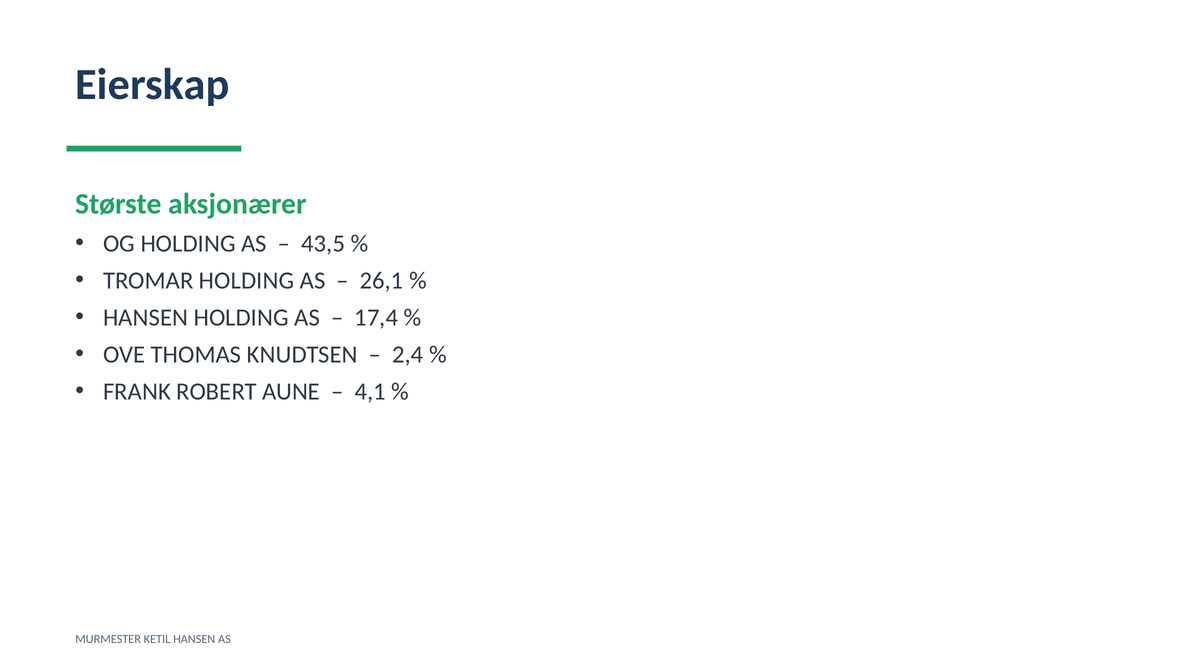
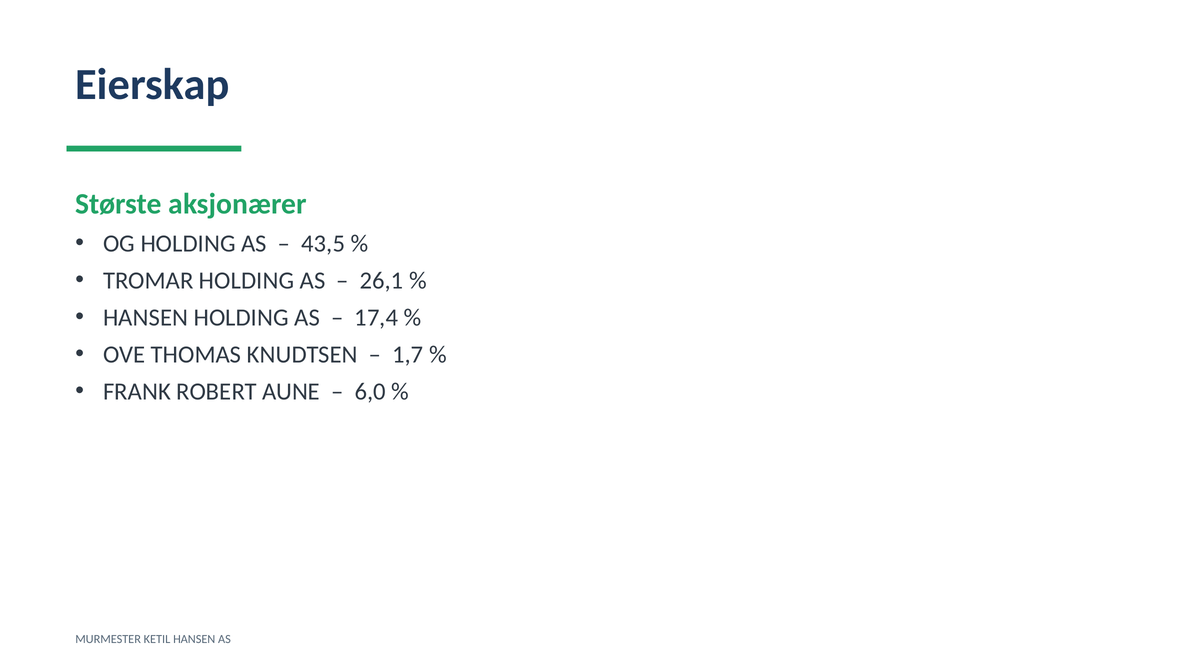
2,4: 2,4 -> 1,7
4,1: 4,1 -> 6,0
